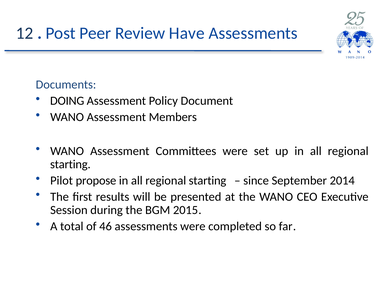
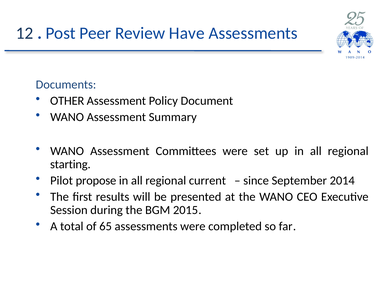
DOING: DOING -> OTHER
Members: Members -> Summary
starting at (207, 181): starting -> current
46: 46 -> 65
